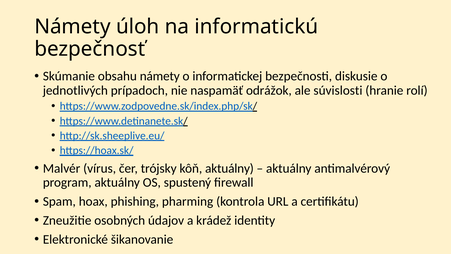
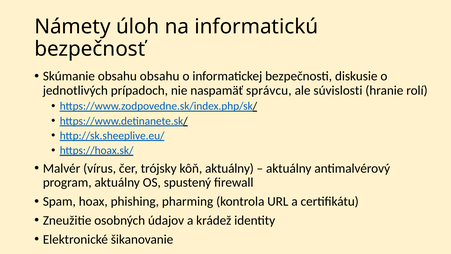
obsahu námety: námety -> obsahu
odrážok: odrážok -> správcu
